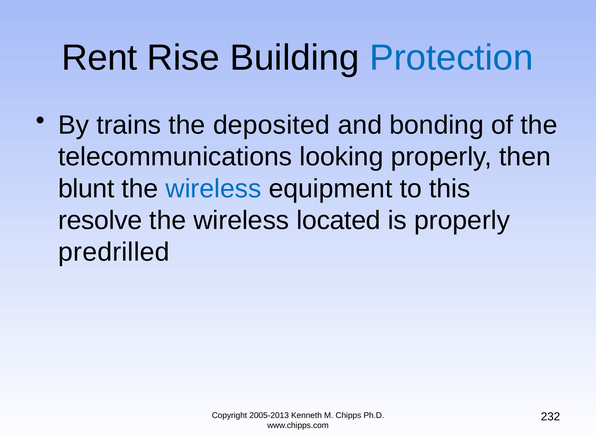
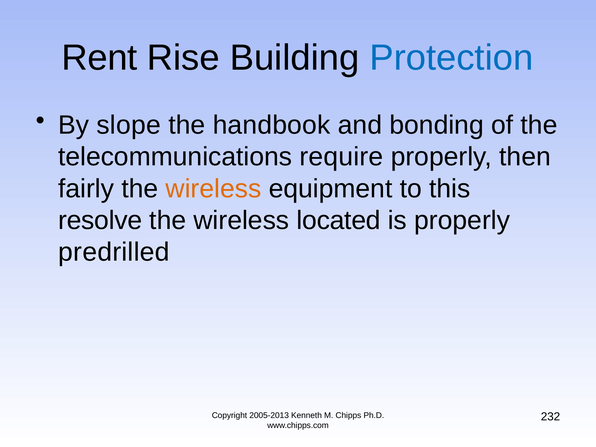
trains: trains -> slope
deposited: deposited -> handbook
looking: looking -> require
blunt: blunt -> fairly
wireless at (213, 189) colour: blue -> orange
